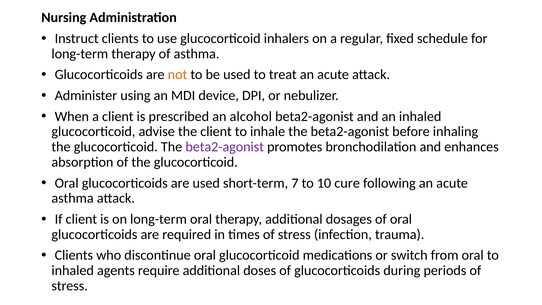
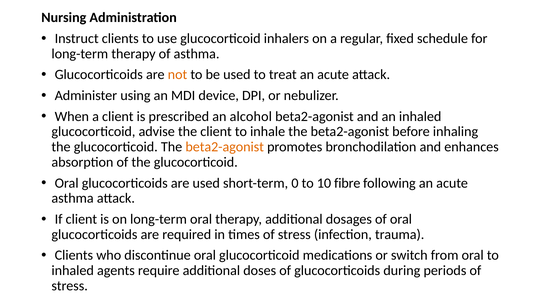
beta2-agonist at (225, 147) colour: purple -> orange
7: 7 -> 0
cure: cure -> fibre
